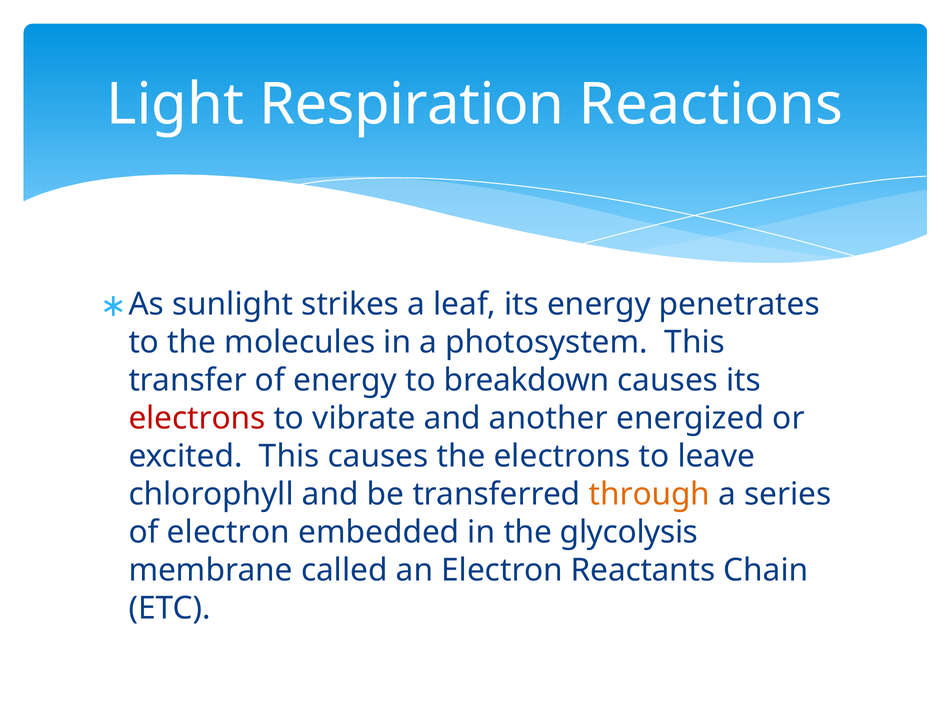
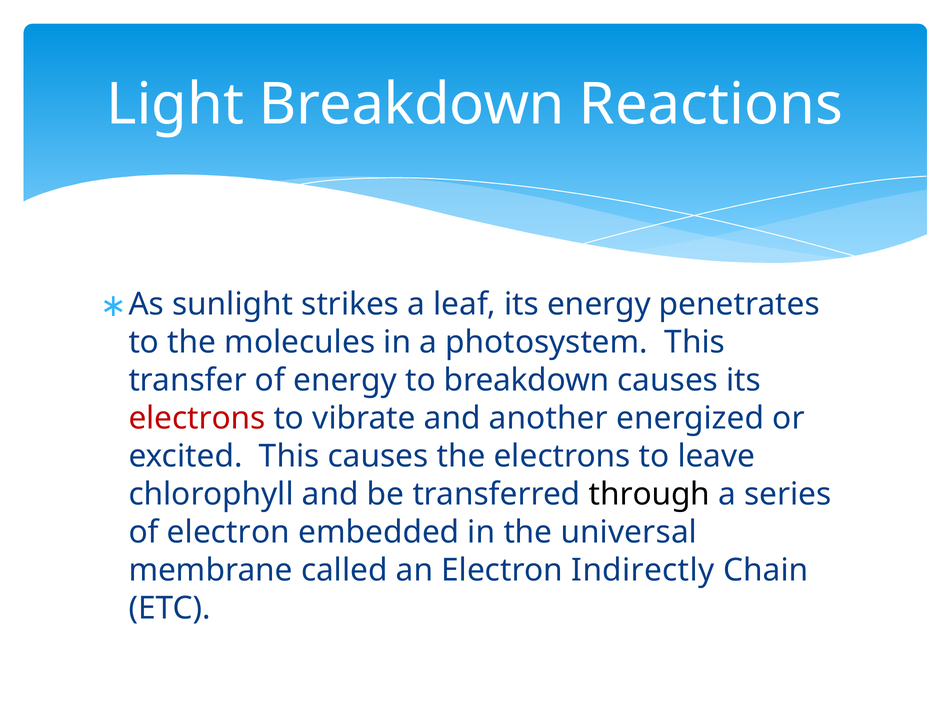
Light Respiration: Respiration -> Breakdown
through colour: orange -> black
glycolysis: glycolysis -> universal
Reactants: Reactants -> Indirectly
